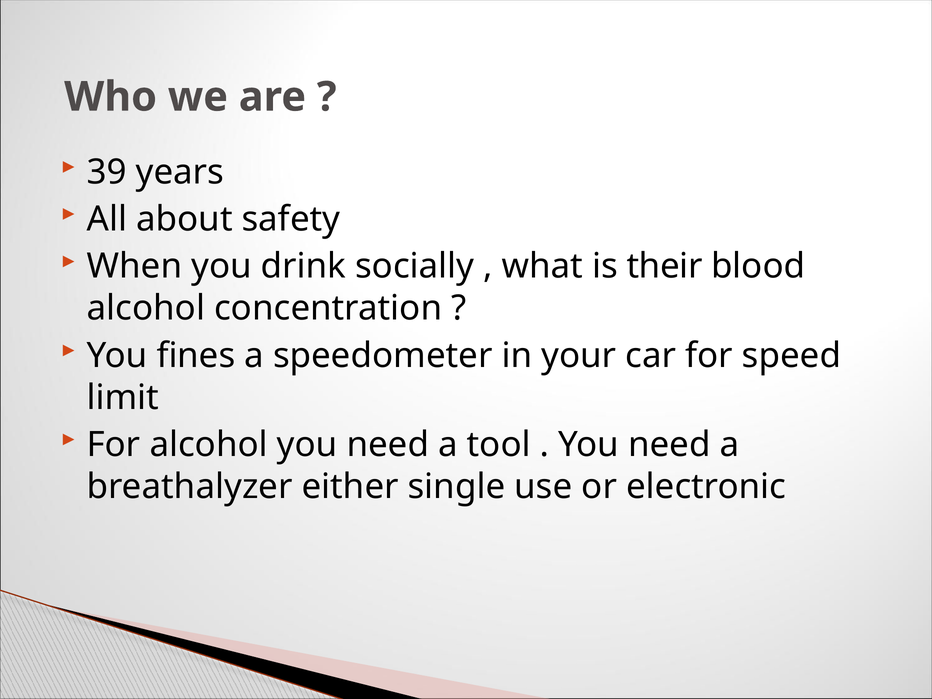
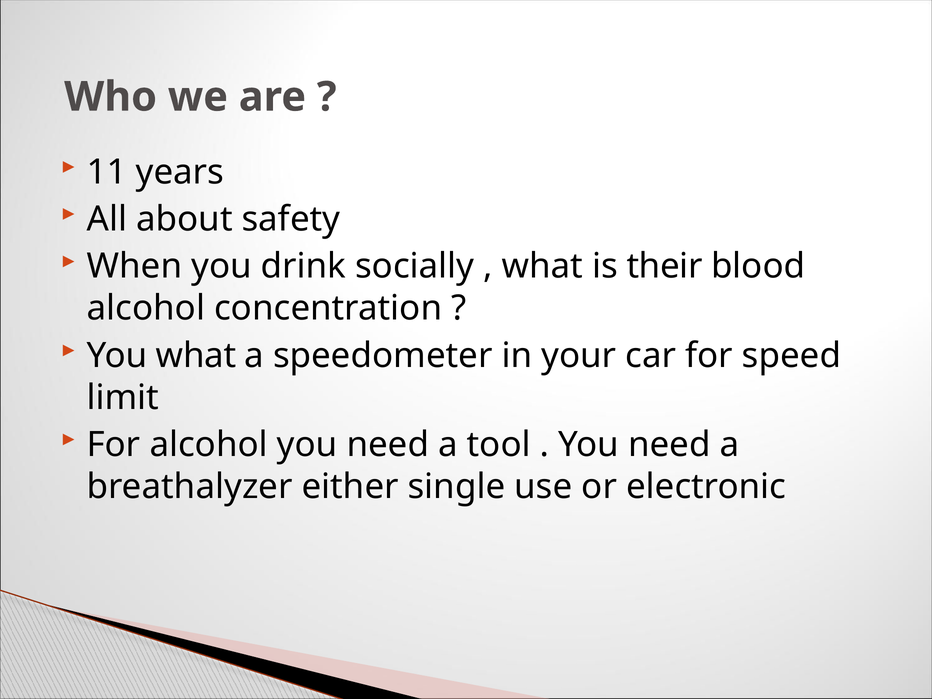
39: 39 -> 11
You fines: fines -> what
